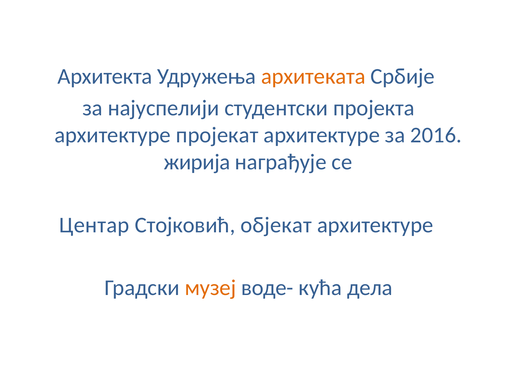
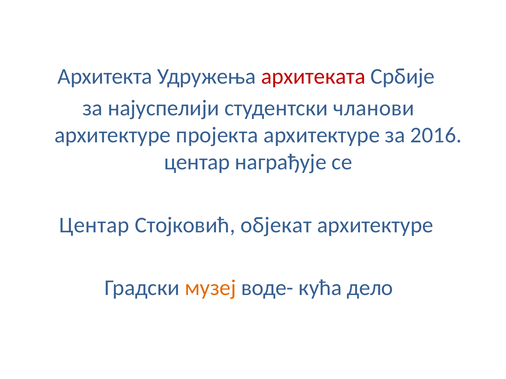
архитеката colour: orange -> red
пројекта: пројекта -> чланови
пројекат: пројекат -> пројекта
жирија at (197, 162): жирија -> центар
дела: дела -> дело
